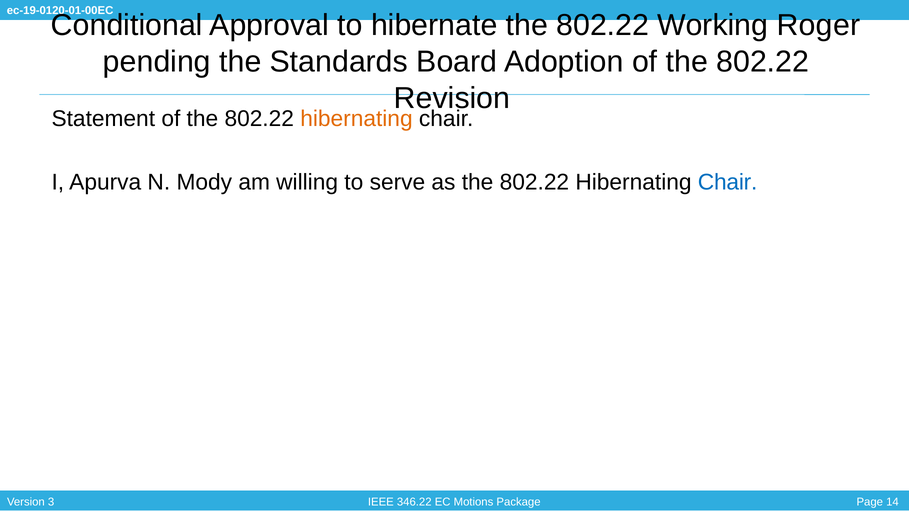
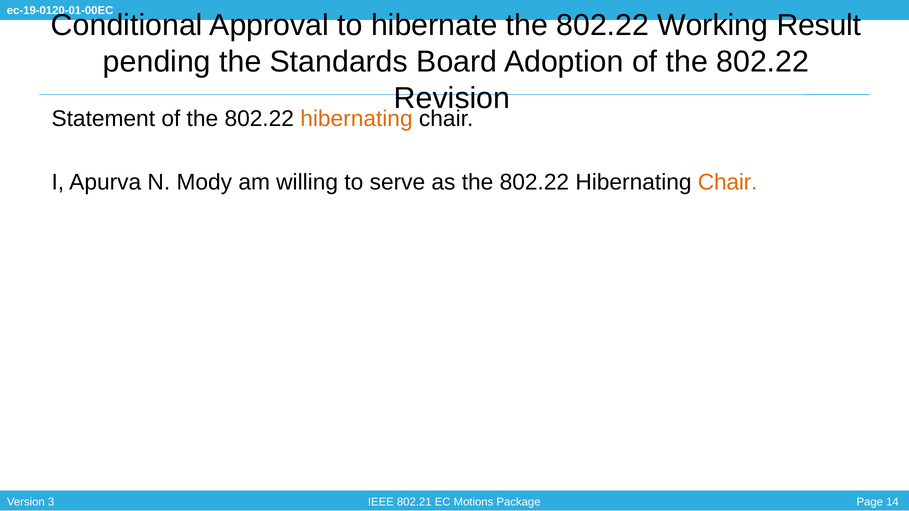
Roger: Roger -> Result
Chair at (728, 182) colour: blue -> orange
346.22: 346.22 -> 802.21
